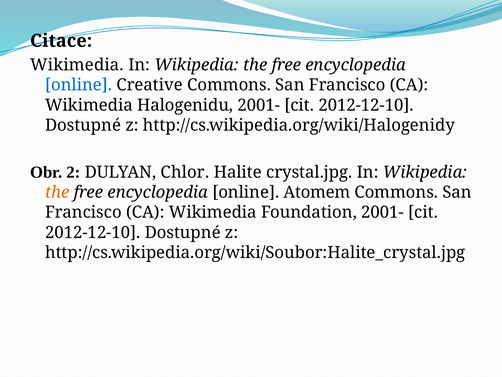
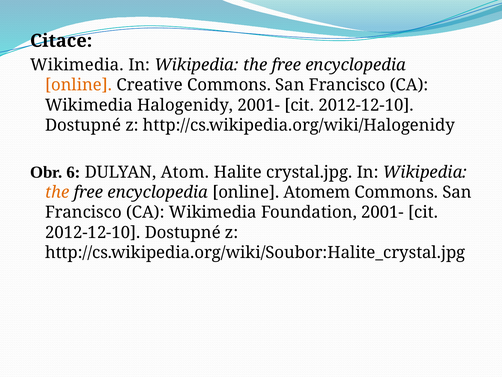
online at (79, 85) colour: blue -> orange
Halogenidu: Halogenidu -> Halogenidy
2: 2 -> 6
Chlor: Chlor -> Atom
